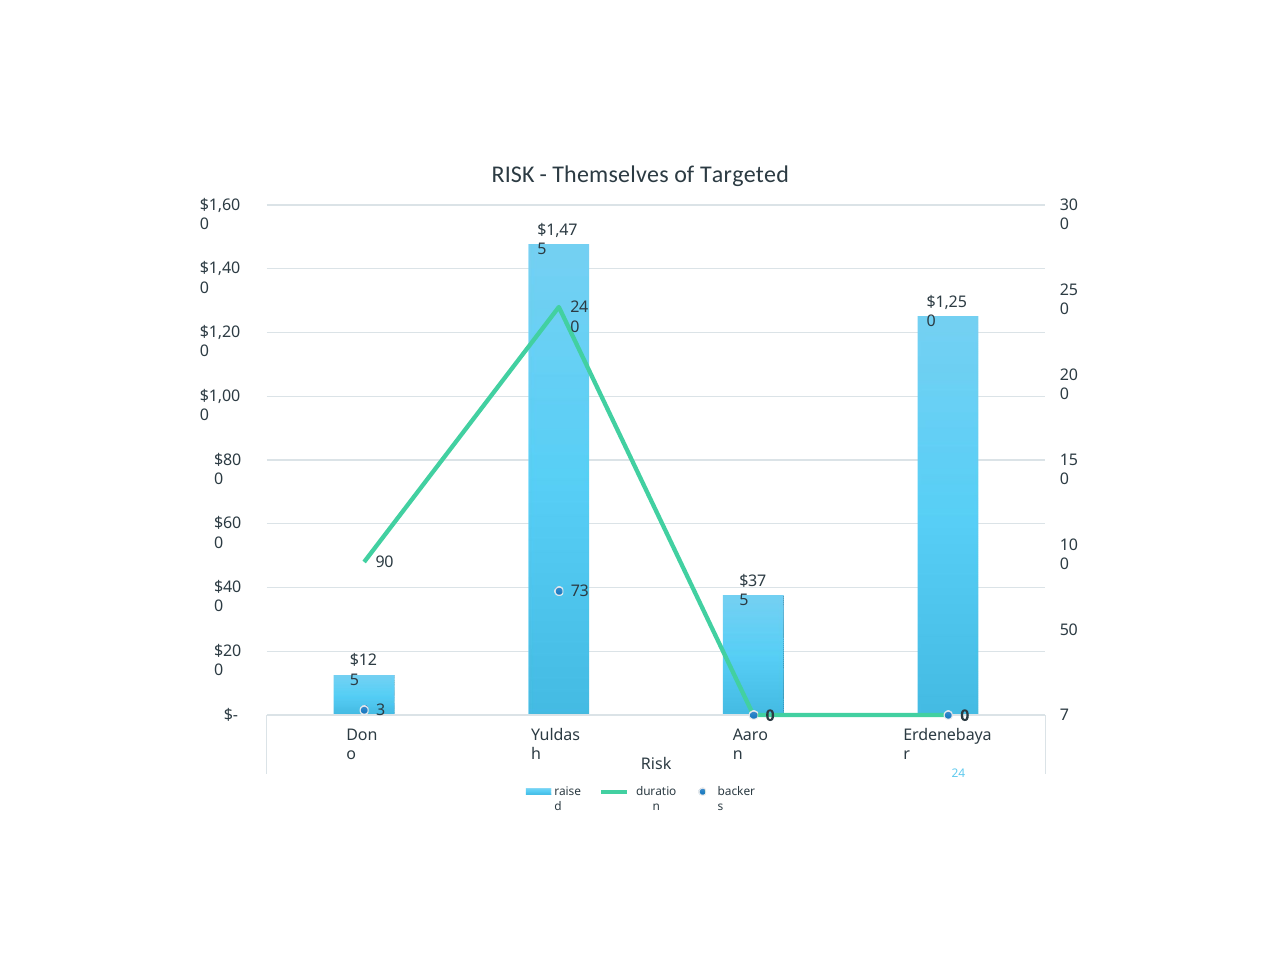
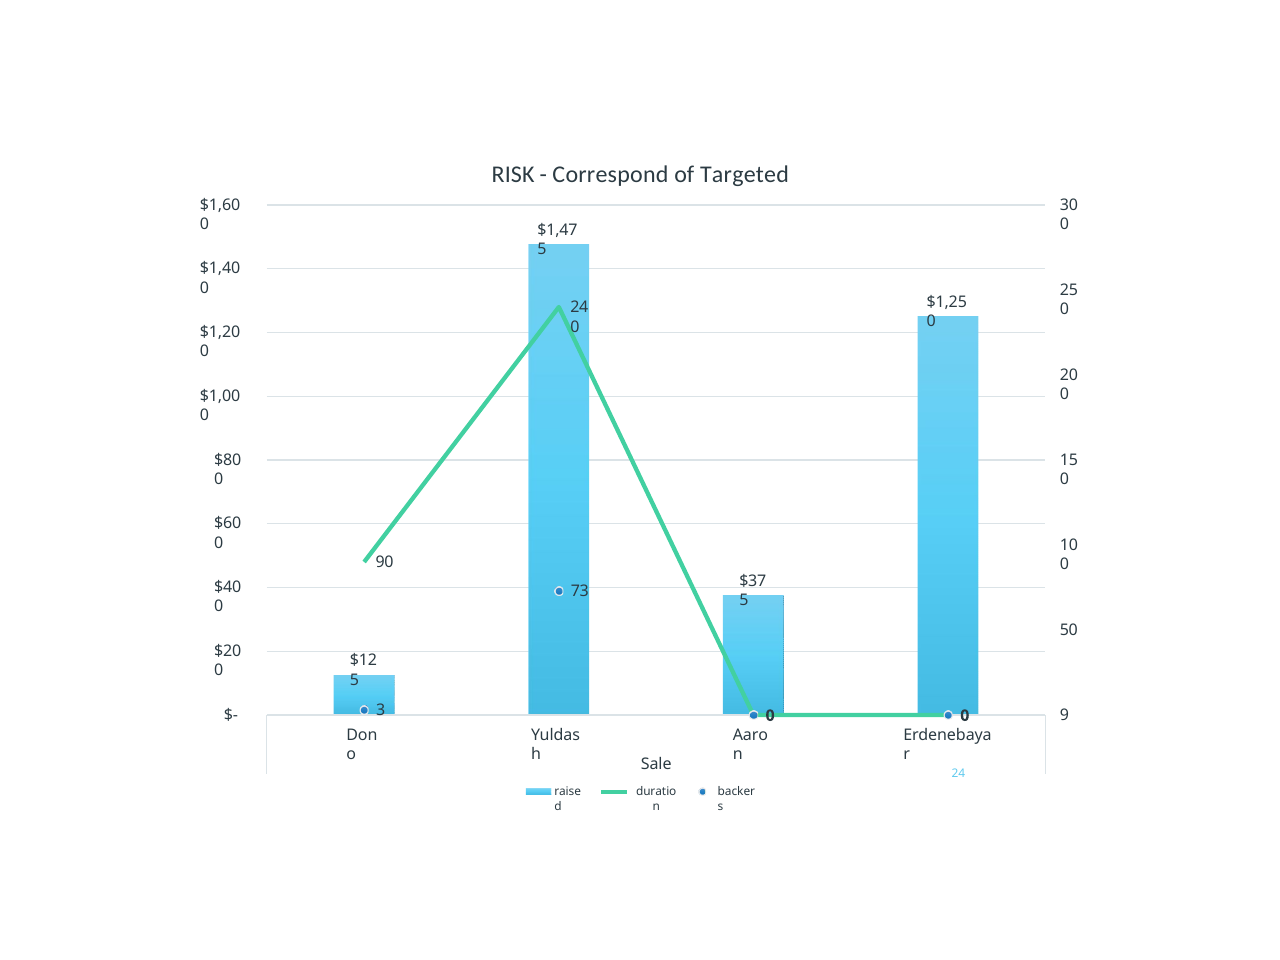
Themselves: Themselves -> Correspond
7: 7 -> 9
Risk at (656, 765): Risk -> Sale
